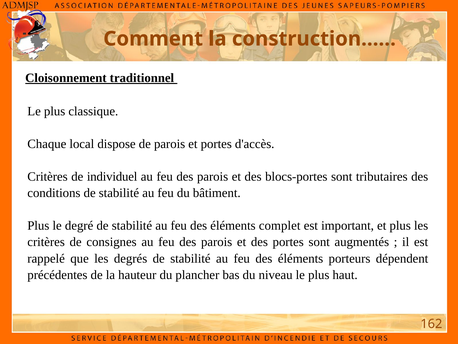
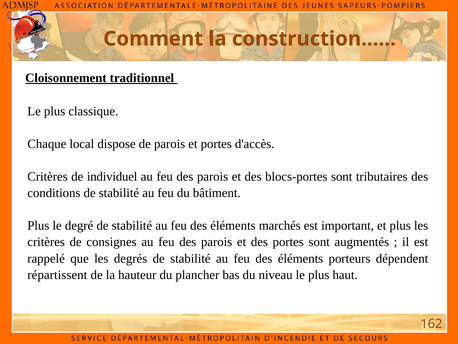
complet: complet -> marchés
précédentes: précédentes -> répartissent
